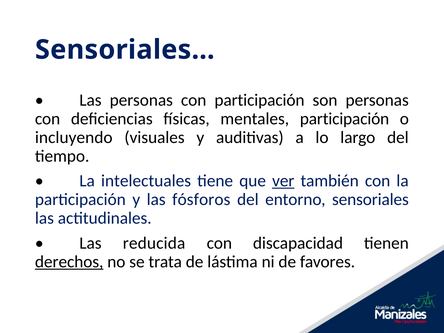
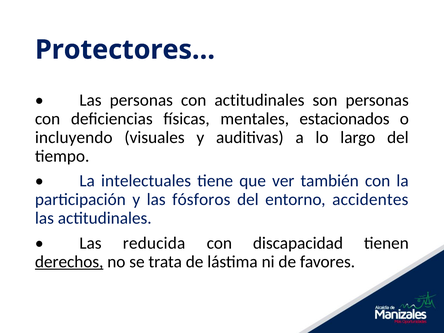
Sensoriales…: Sensoriales… -> Protectores…
con participación: participación -> actitudinales
mentales participación: participación -> estacionados
ver underline: present -> none
sensoriales: sensoriales -> accidentes
